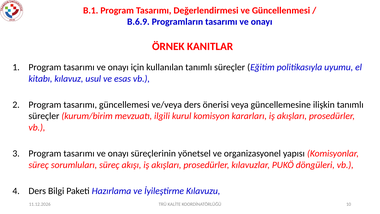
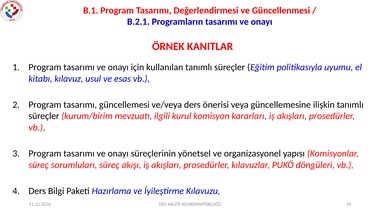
B.6.9: B.6.9 -> B.2.1
